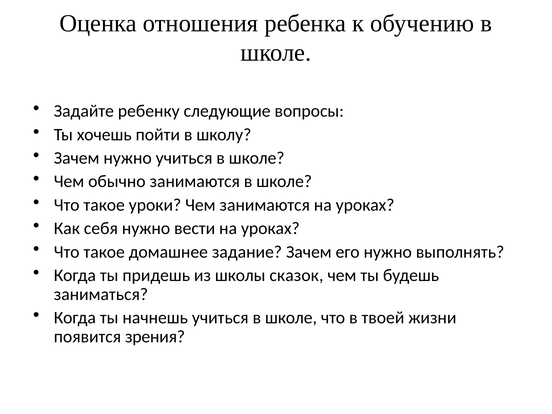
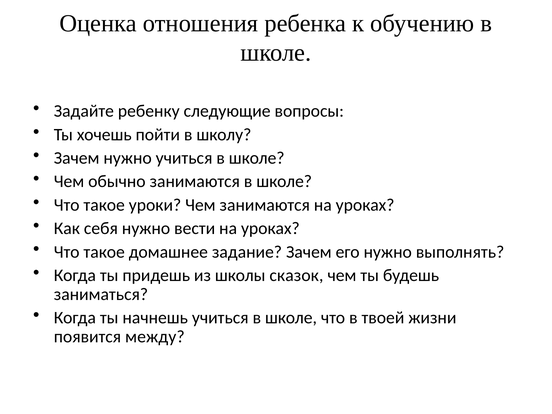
зрения: зрения -> между
